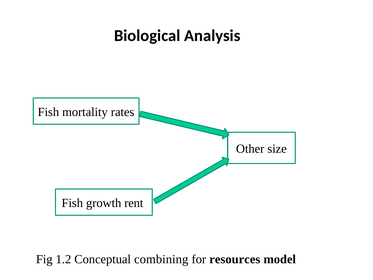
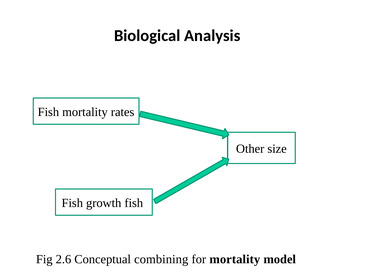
growth rent: rent -> fish
1.2: 1.2 -> 2.6
for resources: resources -> mortality
